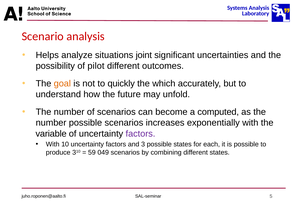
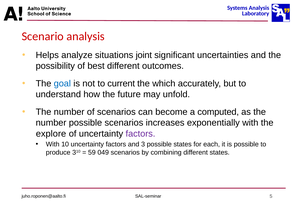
pilot: pilot -> best
goal colour: orange -> blue
quickly: quickly -> current
variable: variable -> explore
